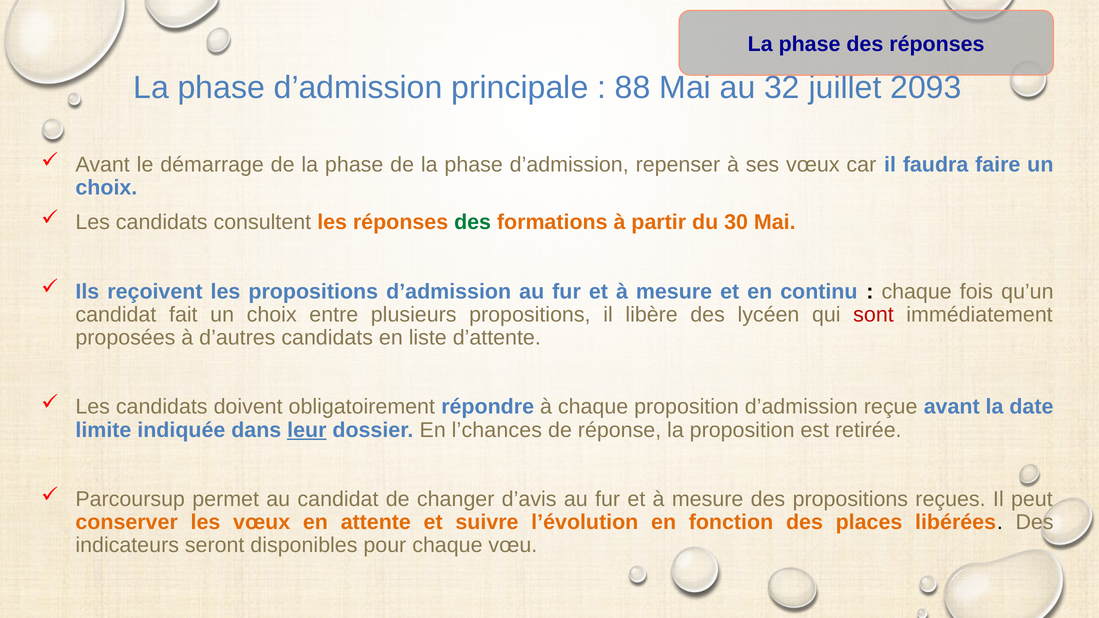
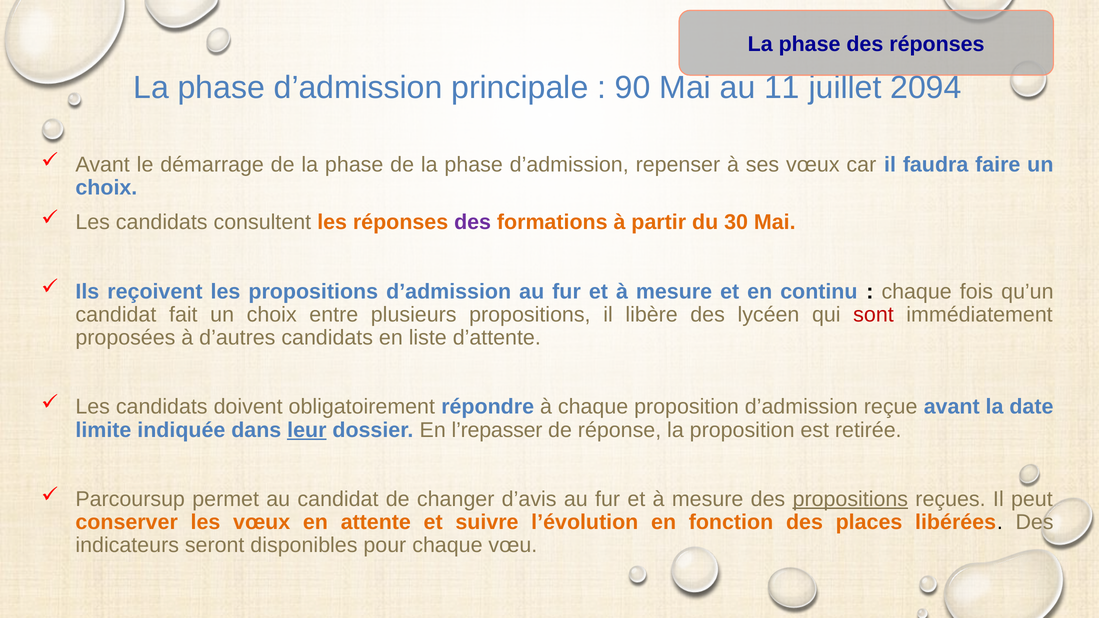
88: 88 -> 90
32: 32 -> 11
2093: 2093 -> 2094
des at (473, 222) colour: green -> purple
l’chances: l’chances -> l’repasser
propositions at (850, 499) underline: none -> present
